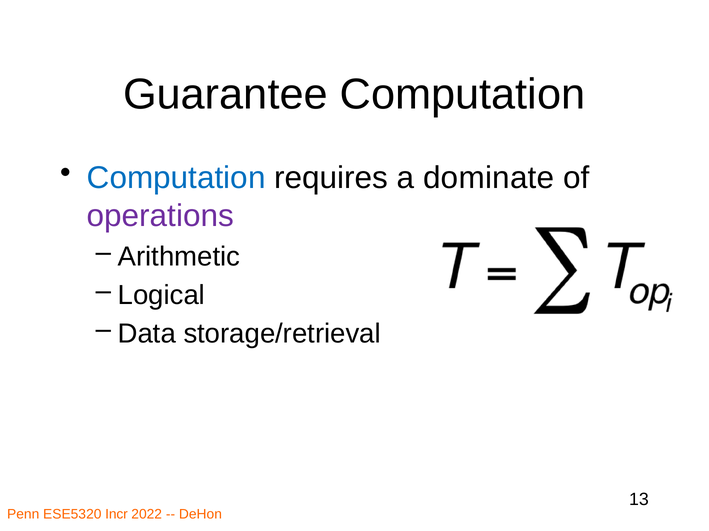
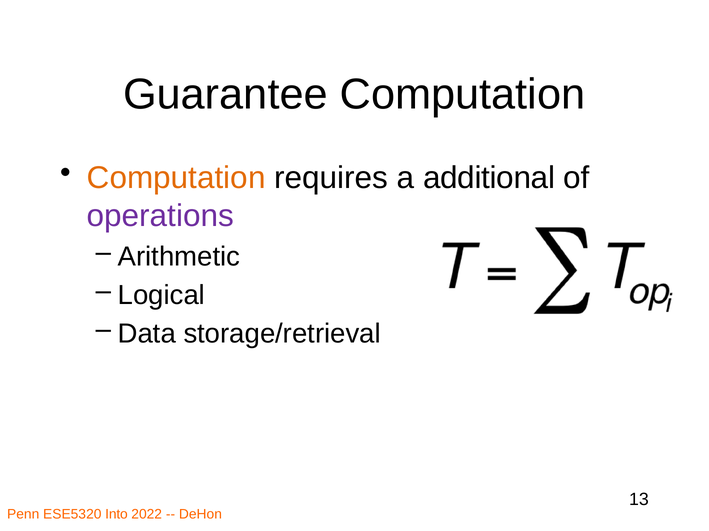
Computation at (176, 178) colour: blue -> orange
dominate: dominate -> additional
Incr: Incr -> Into
